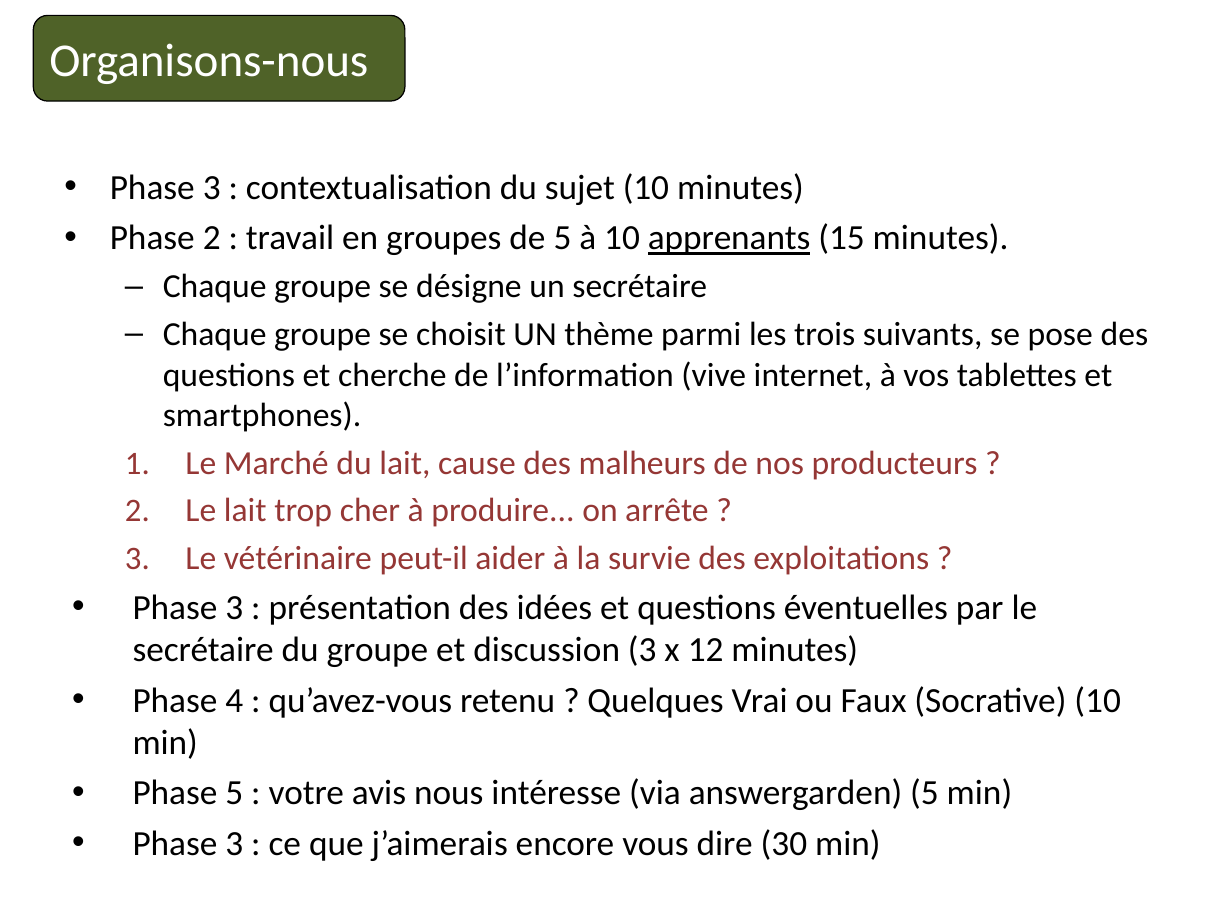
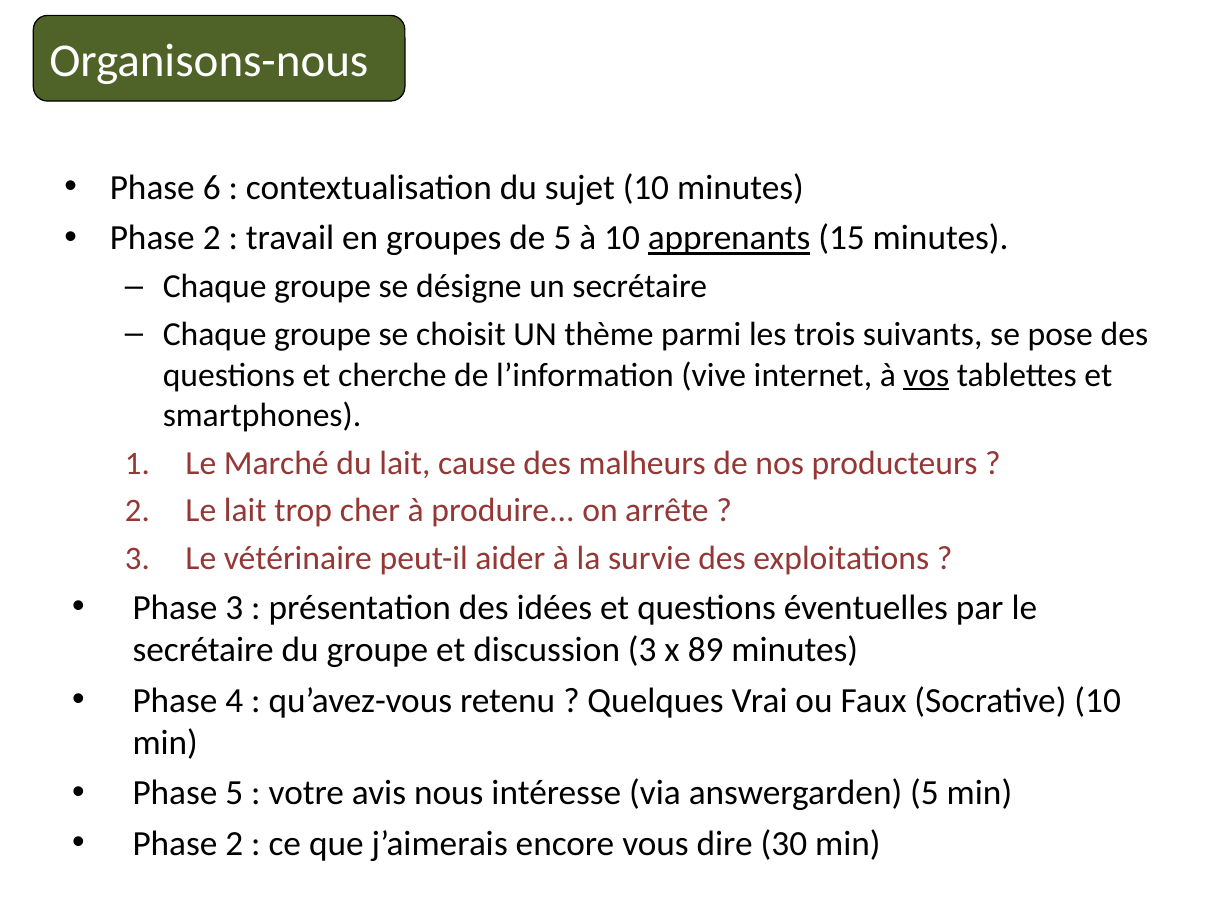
3 at (212, 188): 3 -> 6
vos underline: none -> present
12: 12 -> 89
3 at (234, 844): 3 -> 2
